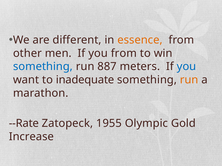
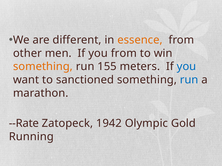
something at (43, 67) colour: blue -> orange
887: 887 -> 155
inadequate: inadequate -> sanctioned
run at (189, 80) colour: orange -> blue
1955: 1955 -> 1942
Increase: Increase -> Running
